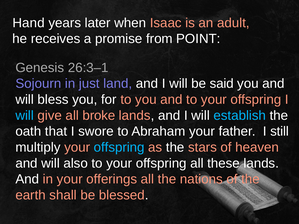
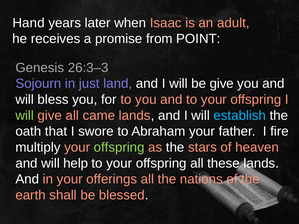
26:3–1: 26:3–1 -> 26:3–3
be said: said -> give
will at (25, 116) colour: light blue -> light green
broke: broke -> came
still: still -> fire
offspring at (119, 147) colour: light blue -> light green
also: also -> help
